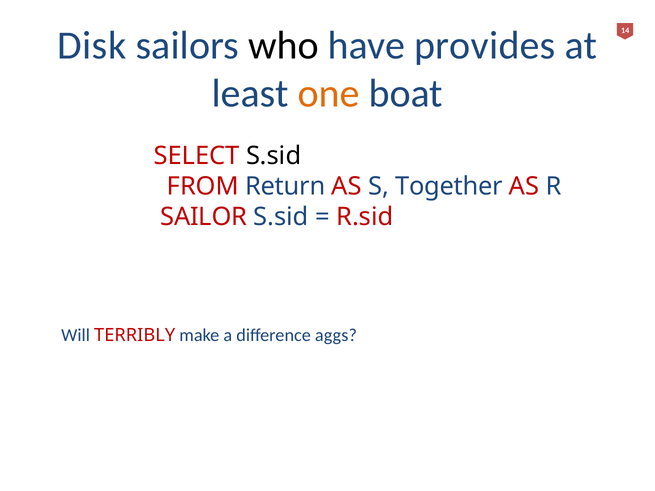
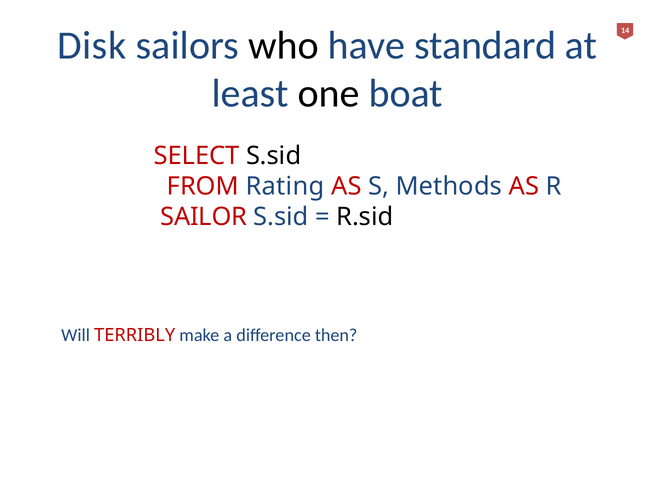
provides: provides -> standard
one colour: orange -> black
Return: Return -> Rating
Together: Together -> Methods
R.sid colour: red -> black
aggs: aggs -> then
